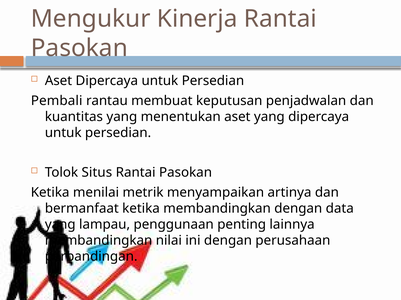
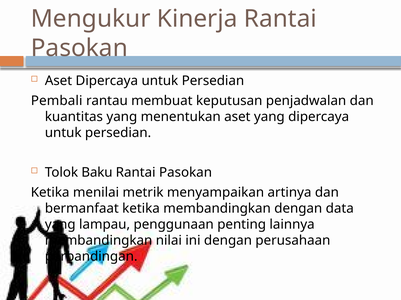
Situs: Situs -> Baku
